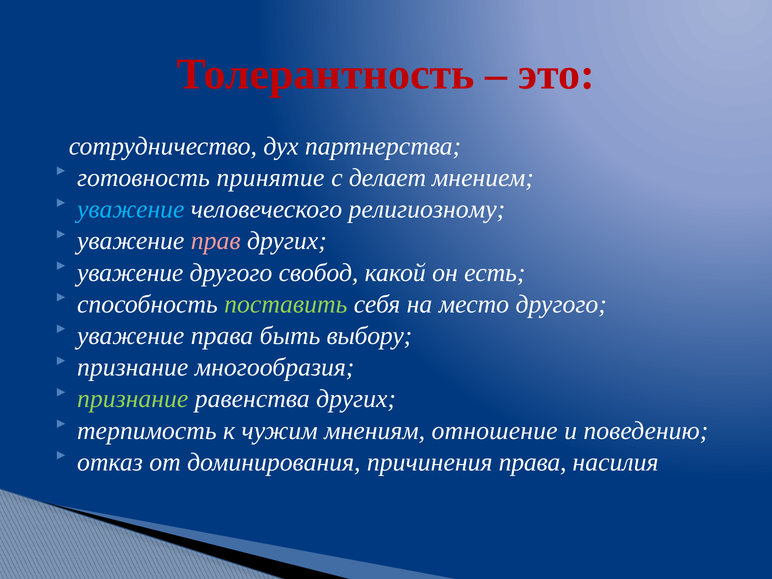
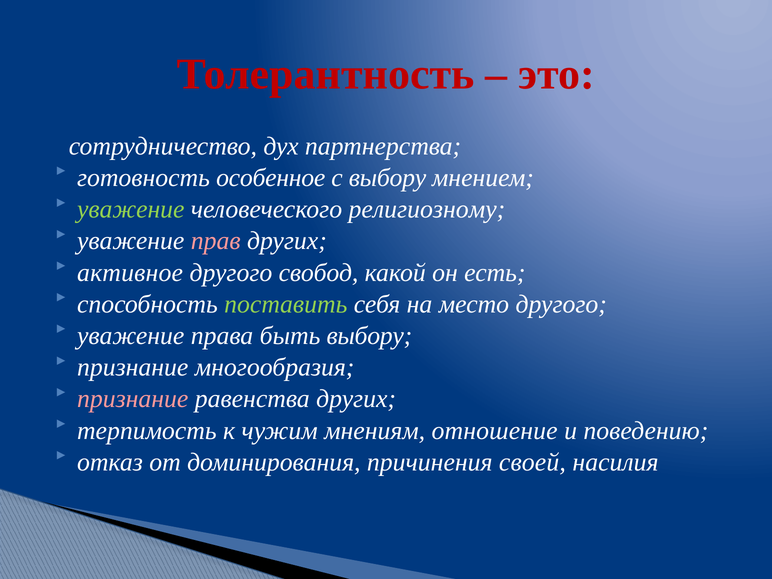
принятие: принятие -> особенное
с делает: делает -> выбору
уважение at (131, 209) colour: light blue -> light green
уважение at (130, 273): уважение -> активное
признание at (133, 399) colour: light green -> pink
причинения права: права -> своей
